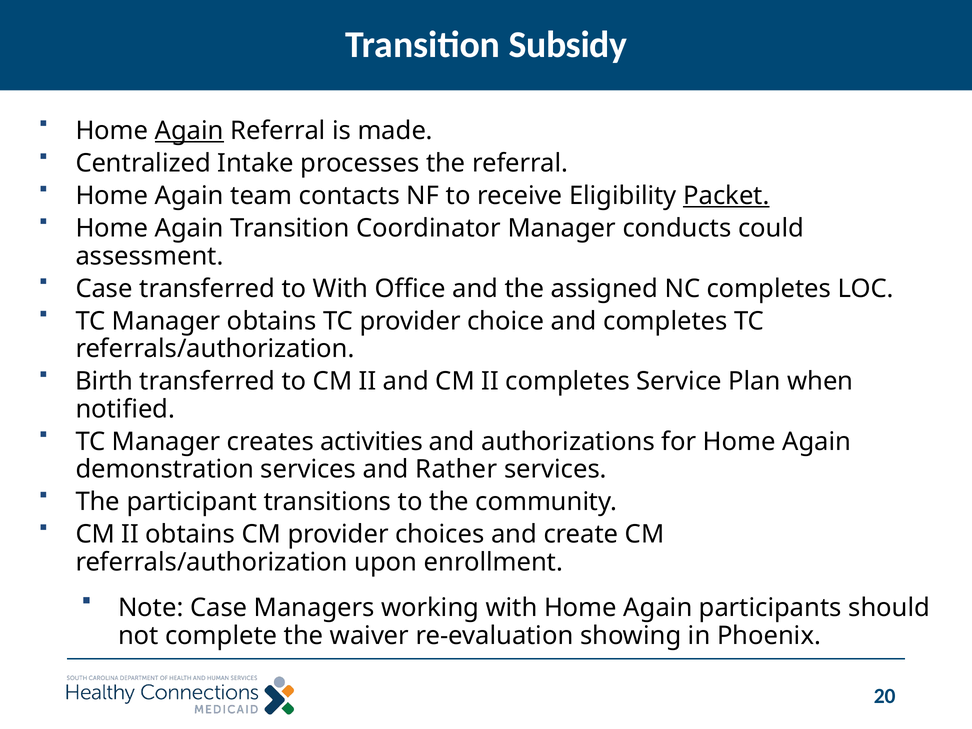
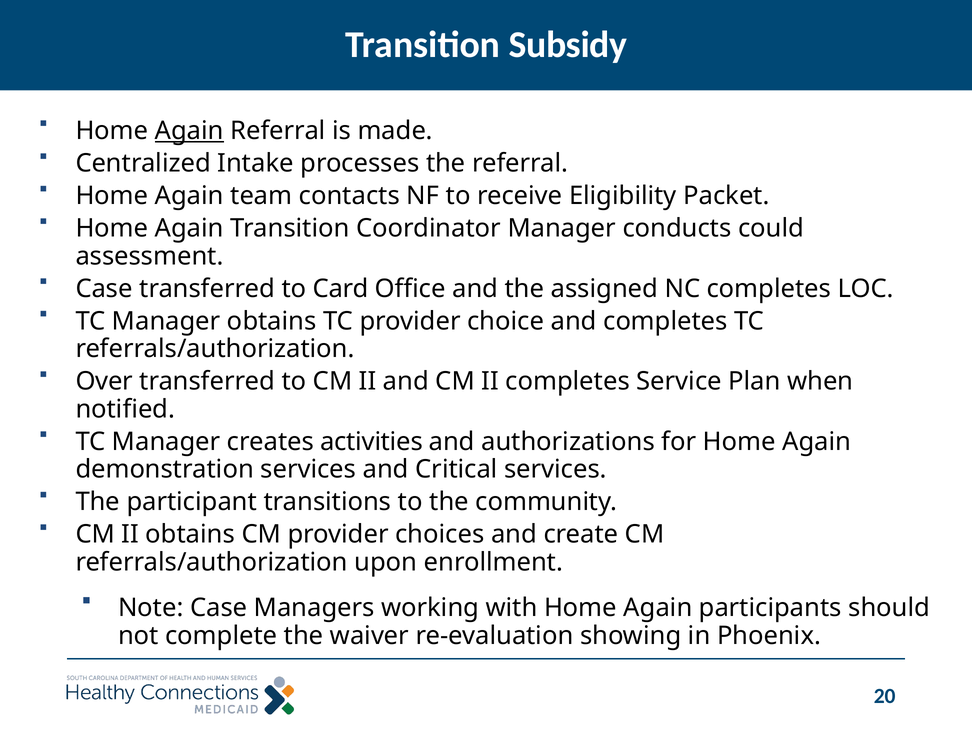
Packet underline: present -> none
to With: With -> Card
Birth: Birth -> Over
Rather: Rather -> Critical
